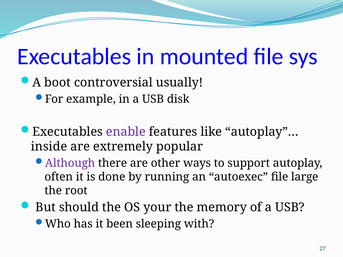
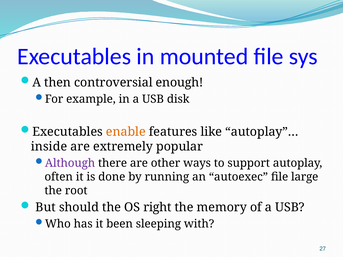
boot: boot -> then
usually: usually -> enough
enable colour: purple -> orange
your: your -> right
